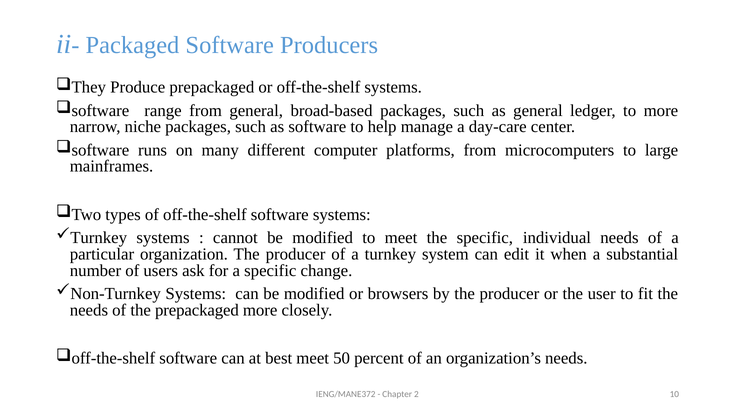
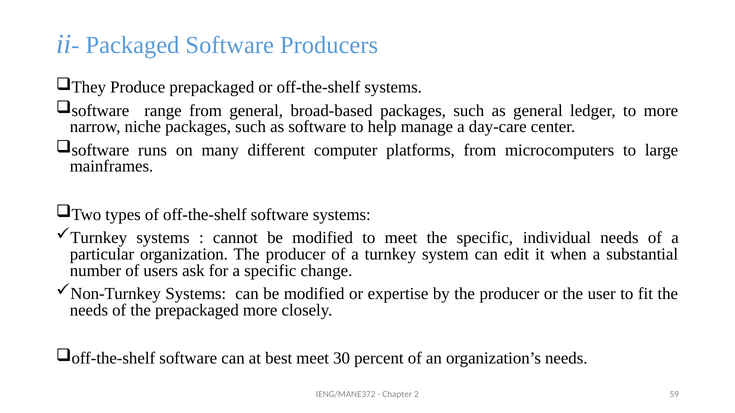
browsers: browsers -> expertise
50: 50 -> 30
10: 10 -> 59
